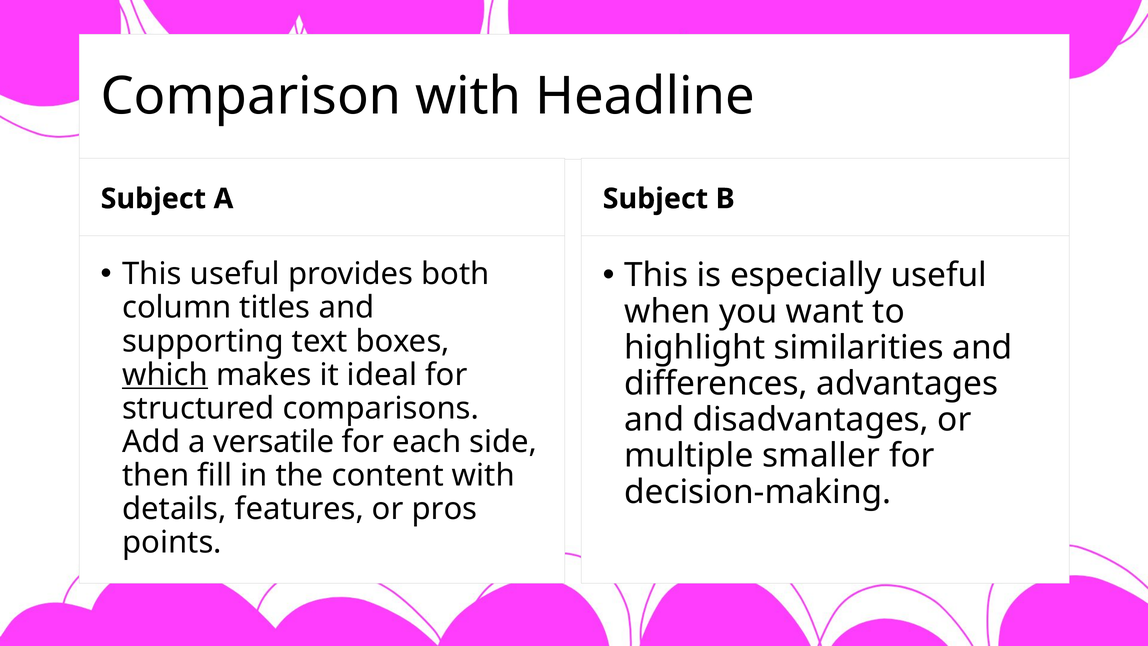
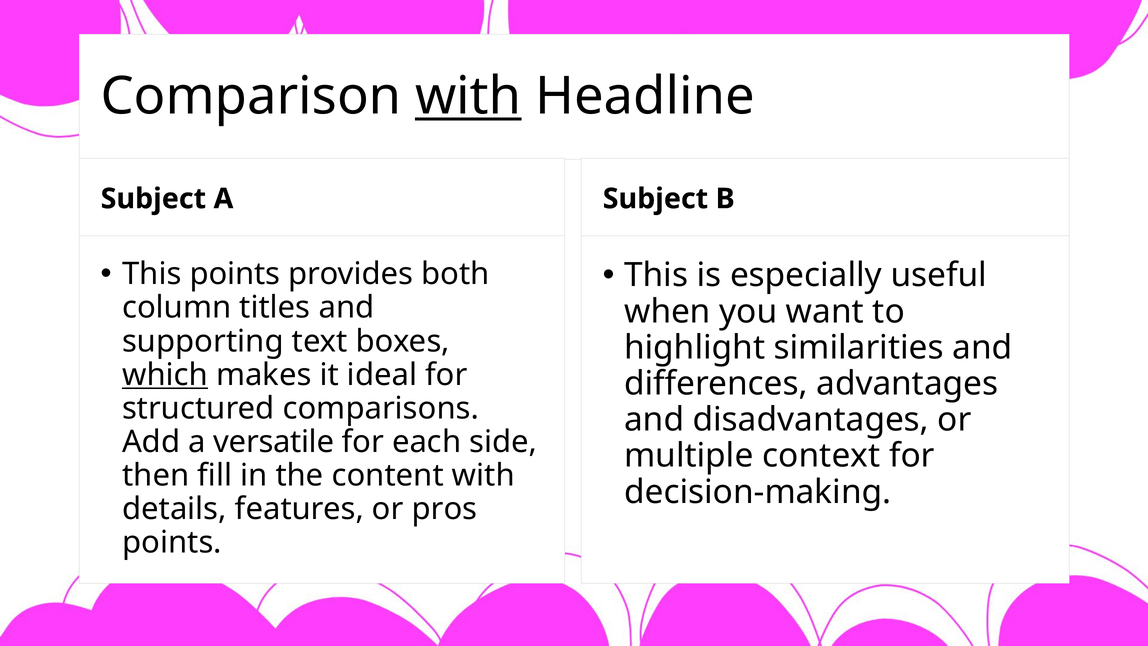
with at (468, 96) underline: none -> present
This useful: useful -> points
smaller: smaller -> context
